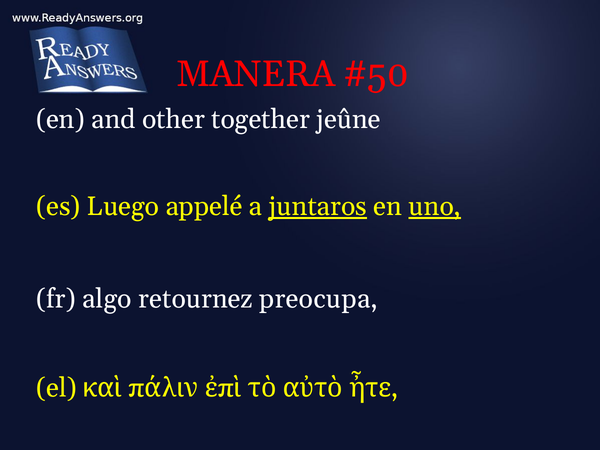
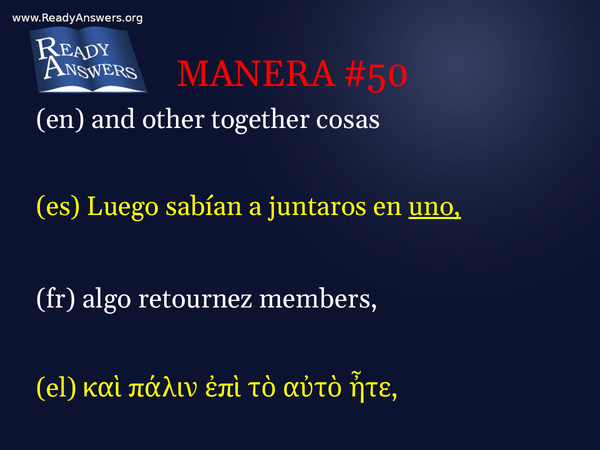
jeûne: jeûne -> cosas
appelé: appelé -> sabían
juntaros underline: present -> none
preocupa: preocupa -> members
